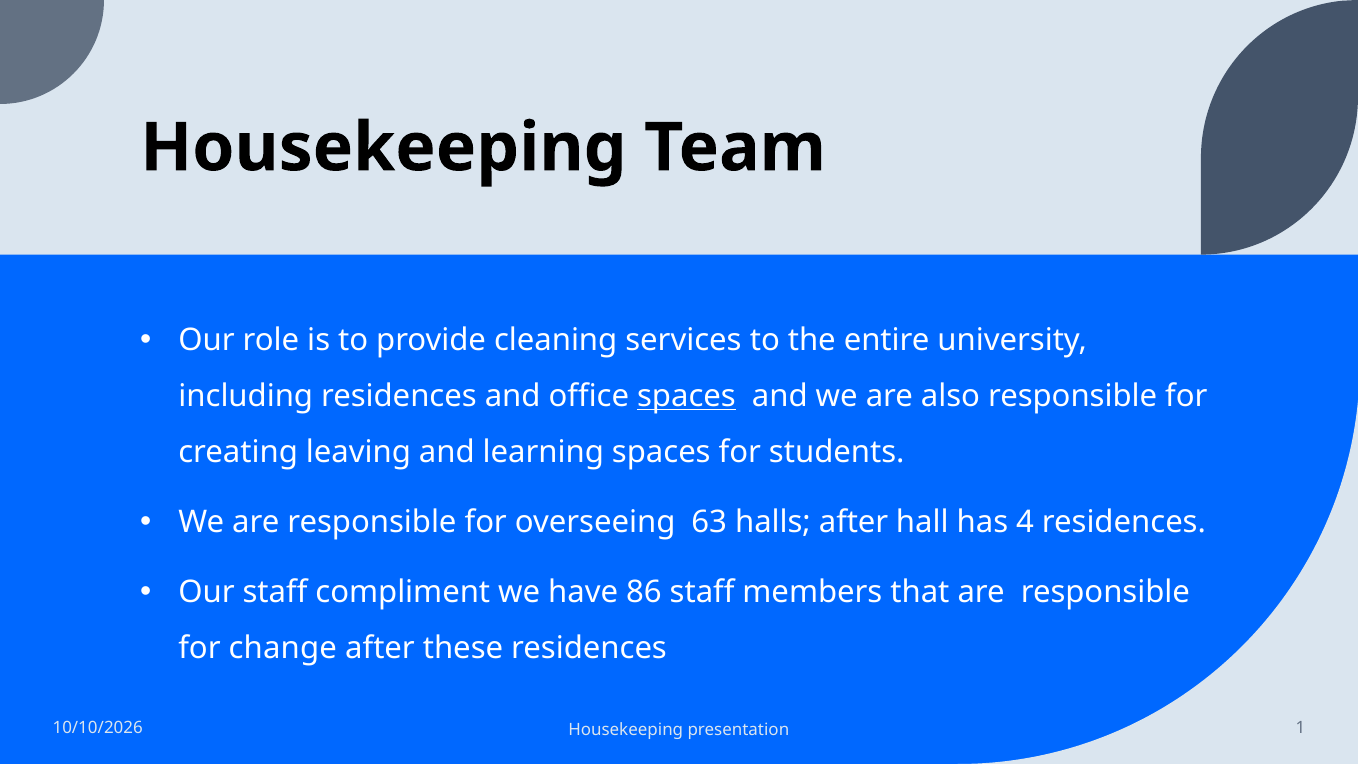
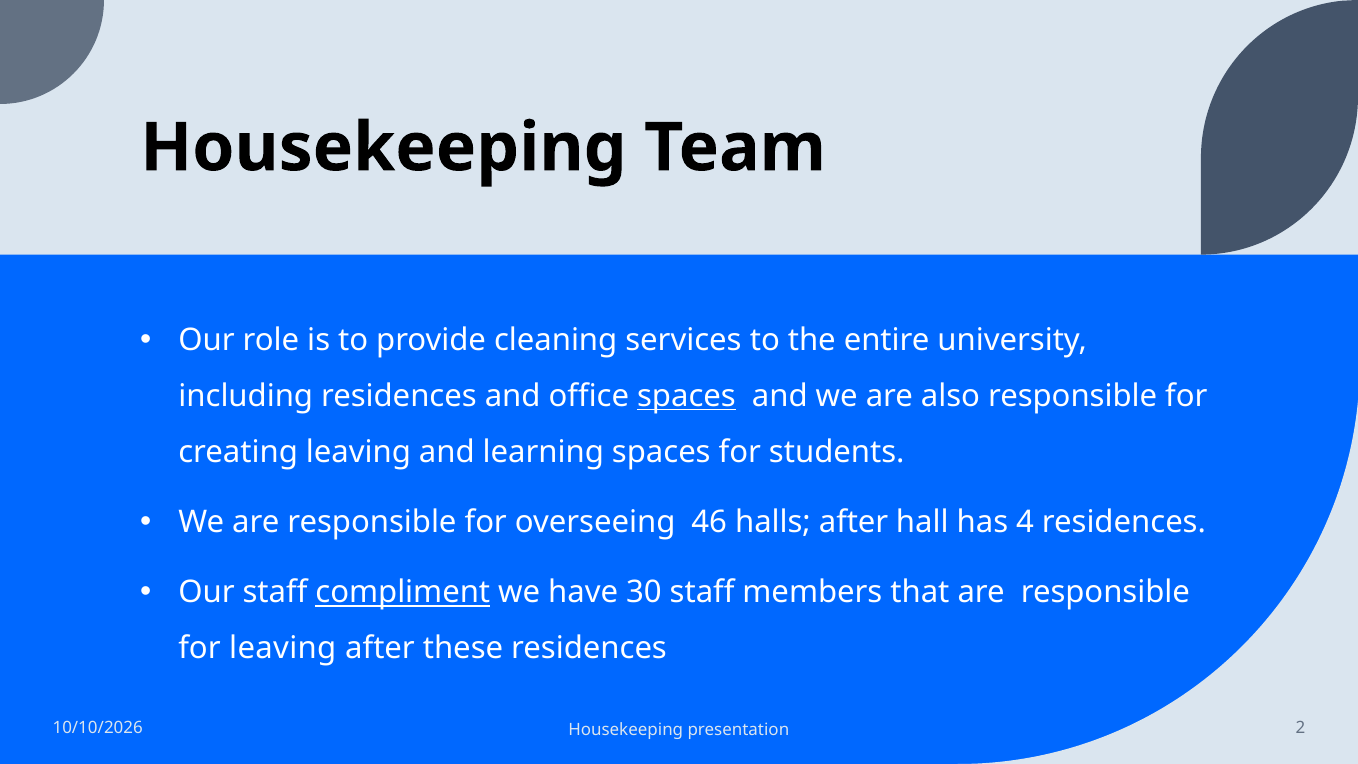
63: 63 -> 46
compliment underline: none -> present
86: 86 -> 30
for change: change -> leaving
1: 1 -> 2
